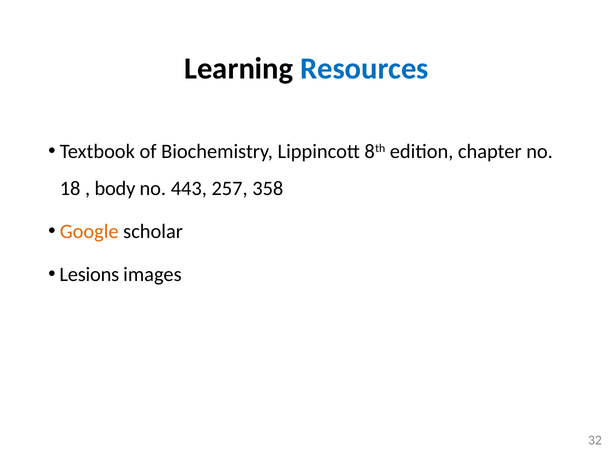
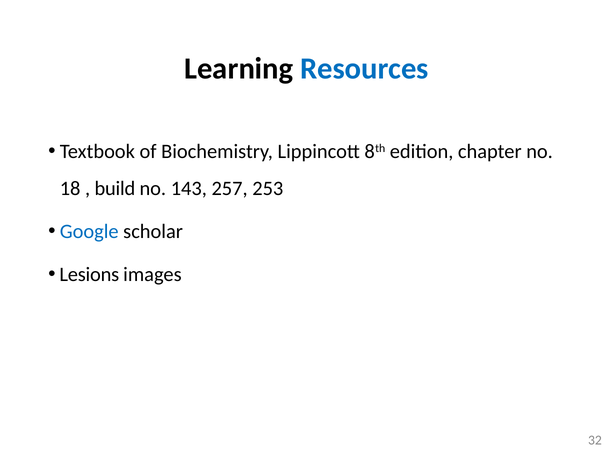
body: body -> build
443: 443 -> 143
358: 358 -> 253
Google colour: orange -> blue
